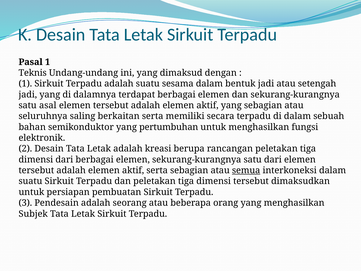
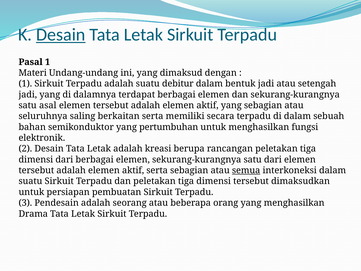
Desain at (61, 35) underline: none -> present
Teknis: Teknis -> Materi
sesama: sesama -> debitur
Subjek: Subjek -> Drama
